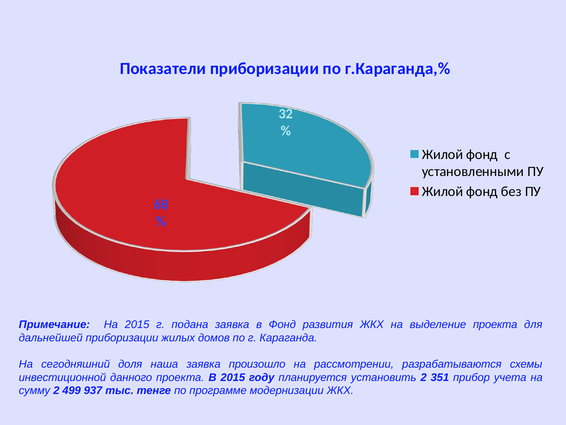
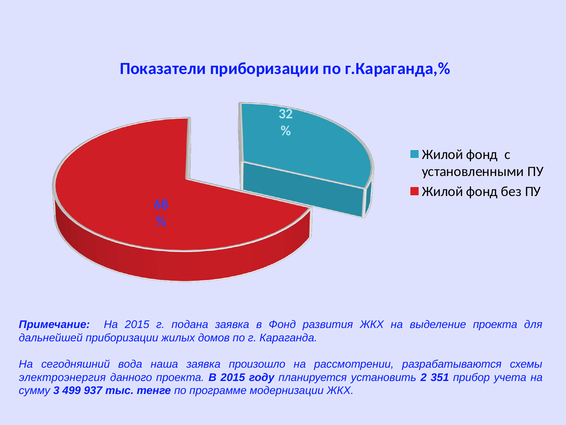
доля: доля -> вода
инвестиционной: инвестиционной -> электроэнергия
сумму 2: 2 -> 3
